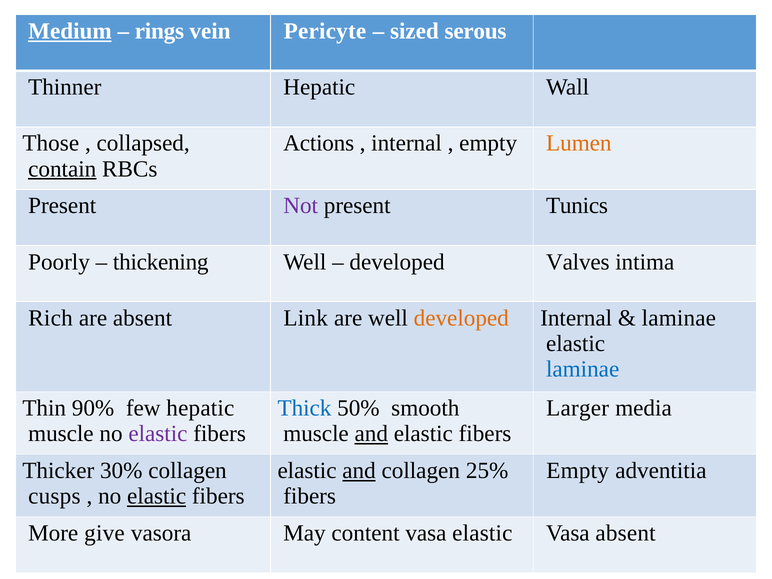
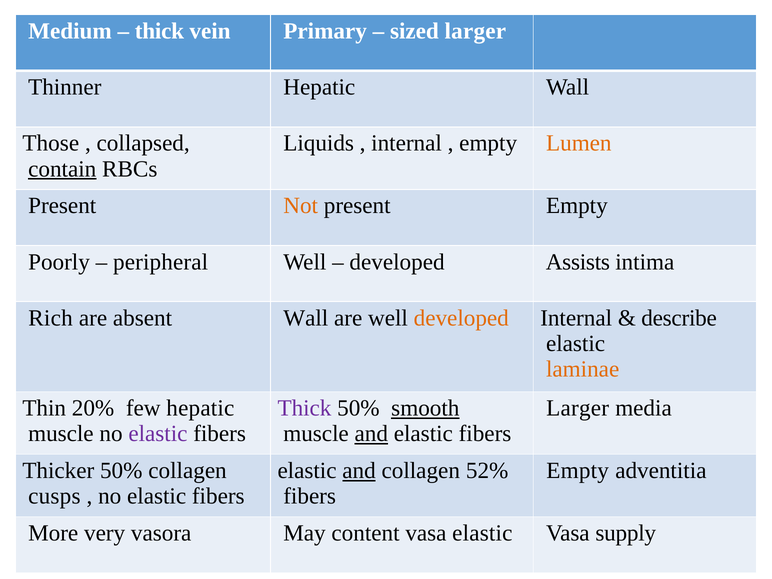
Medium underline: present -> none
rings at (159, 31): rings -> thick
Pericyte: Pericyte -> Primary
sized serous: serous -> larger
Actions: Actions -> Liquids
Not colour: purple -> orange
present Tunics: Tunics -> Empty
thickening: thickening -> peripheral
Valves: Valves -> Assists
absent Link: Link -> Wall
laminae at (679, 318): laminae -> describe
laminae at (583, 369) colour: blue -> orange
90%: 90% -> 20%
Thick at (304, 408) colour: blue -> purple
smooth underline: none -> present
Thicker 30%: 30% -> 50%
25%: 25% -> 52%
elastic at (157, 496) underline: present -> none
give: give -> very
Vasa absent: absent -> supply
